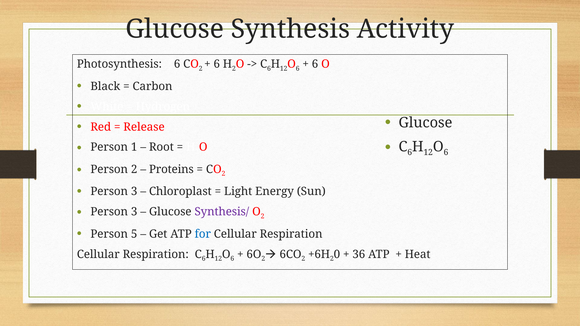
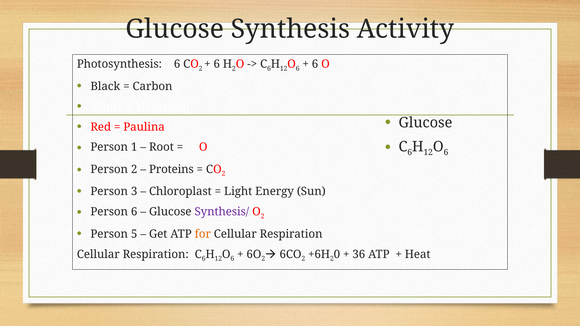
Release: Release -> Paulina
3 at (134, 212): 3 -> 6
for colour: blue -> orange
